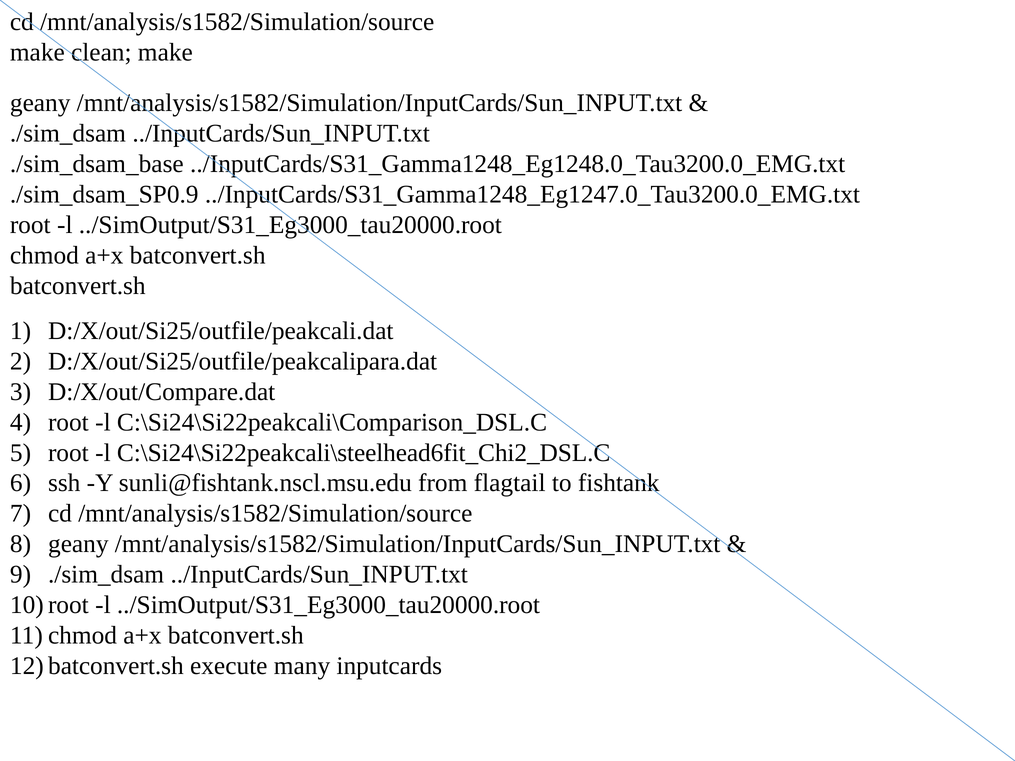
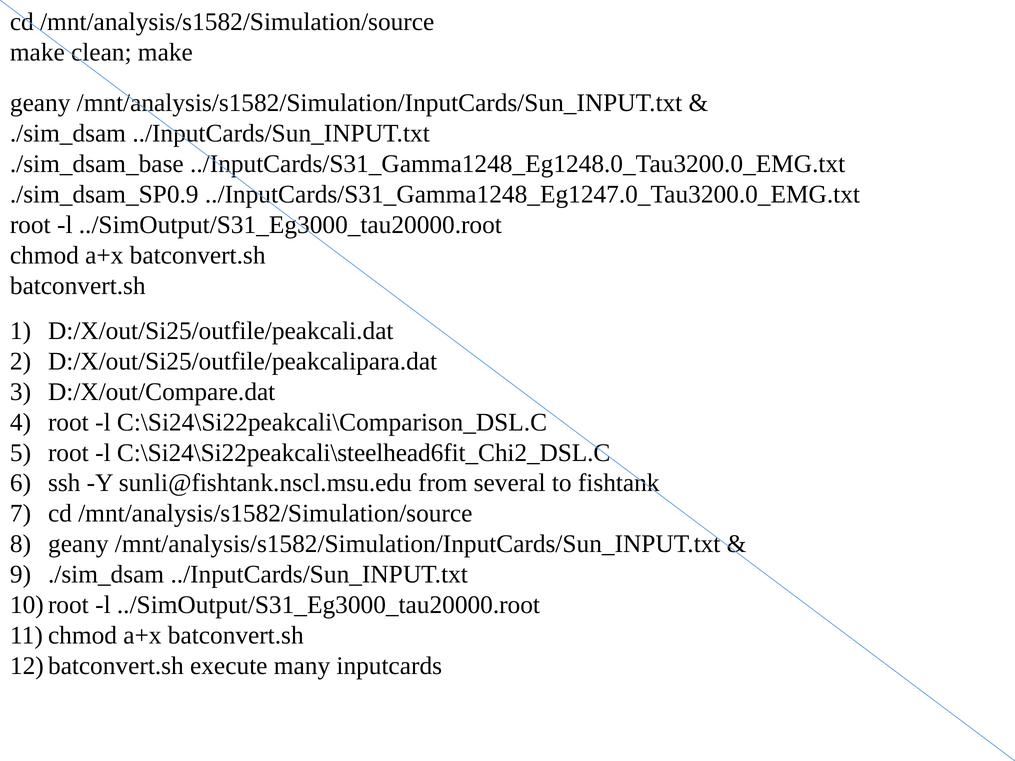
flagtail: flagtail -> several
